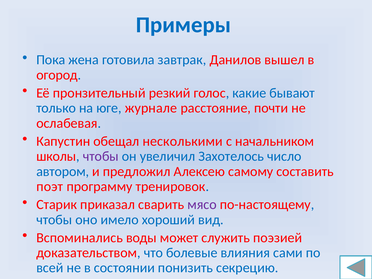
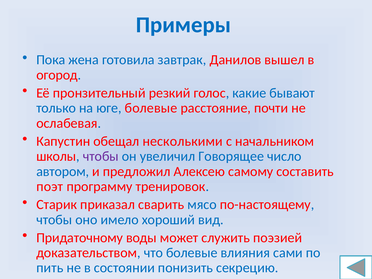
юге журнале: журнале -> болевые
Захотелось: Захотелось -> Говорящее
мясо colour: purple -> blue
Вспоминались: Вспоминались -> Придаточному
всей: всей -> пить
